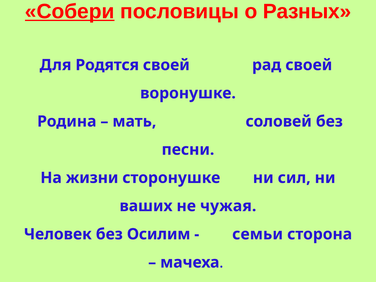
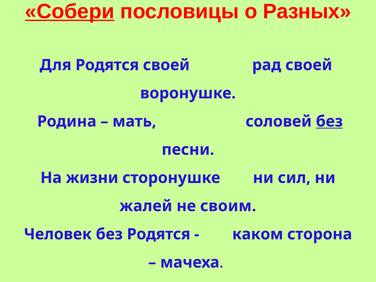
без at (329, 121) underline: none -> present
ваших: ваших -> жалей
чужая: чужая -> своим
без Осилим: Осилим -> Родятся
семьи: семьи -> каком
